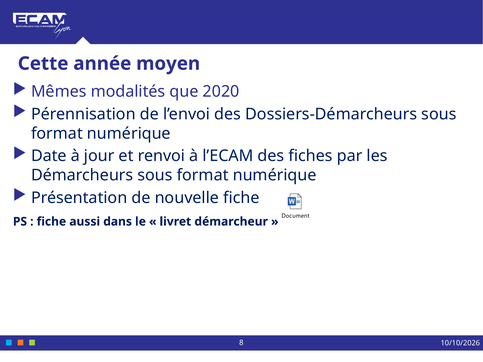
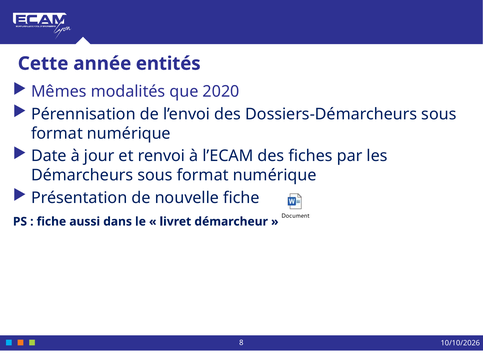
moyen: moyen -> entités
